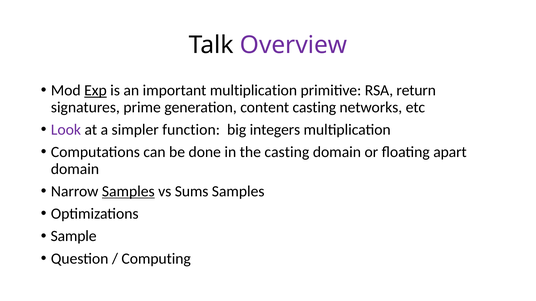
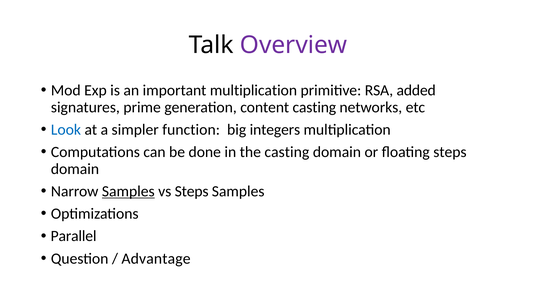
Exp underline: present -> none
return: return -> added
Look colour: purple -> blue
floating apart: apart -> steps
vs Sums: Sums -> Steps
Sample: Sample -> Parallel
Computing: Computing -> Advantage
